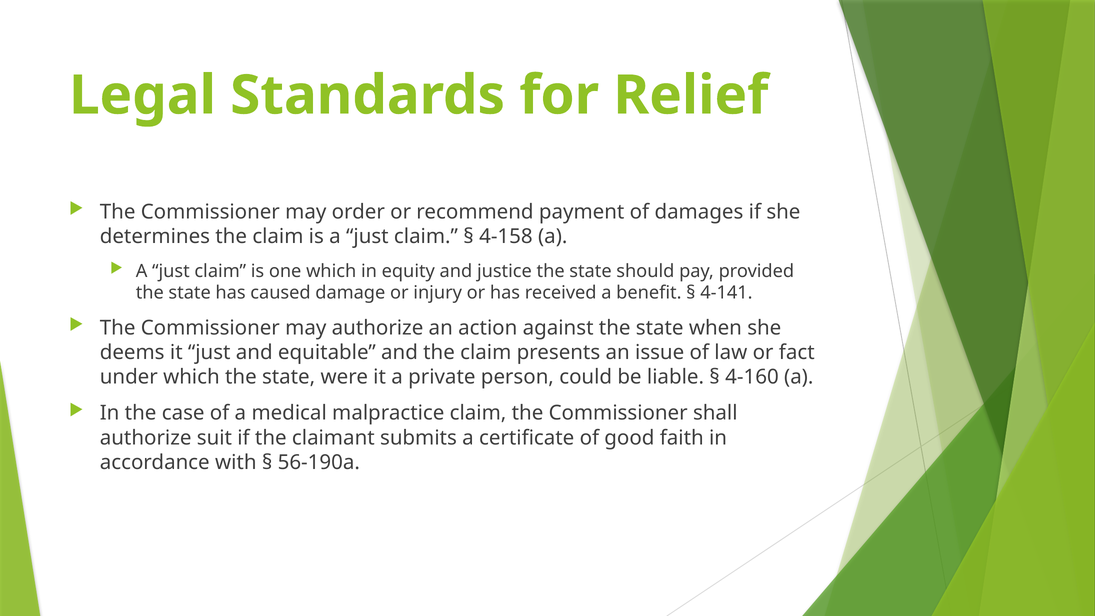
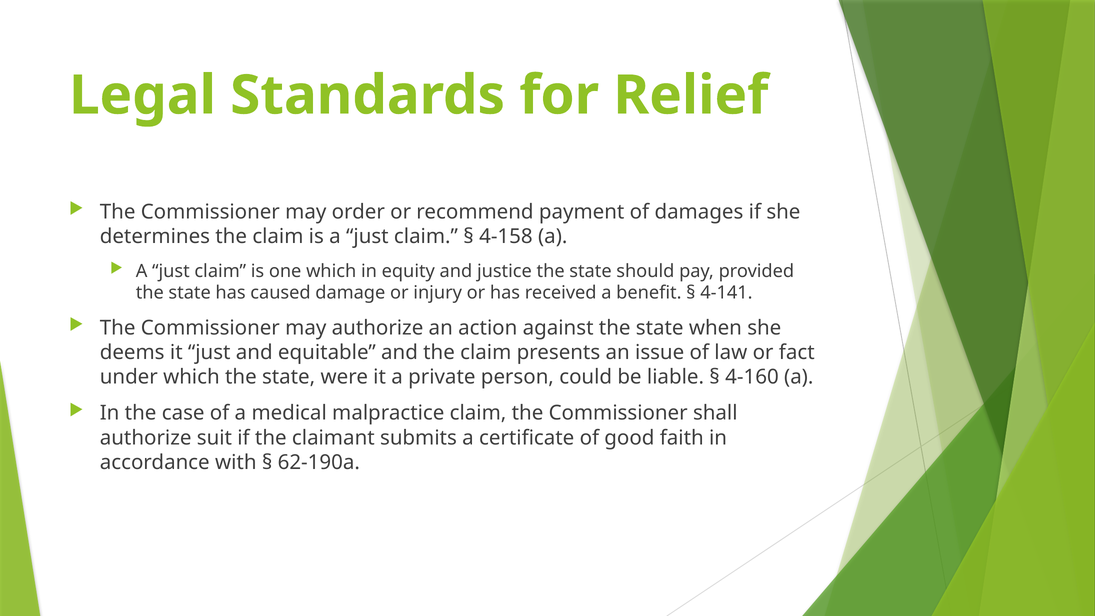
56-190a: 56-190a -> 62-190a
